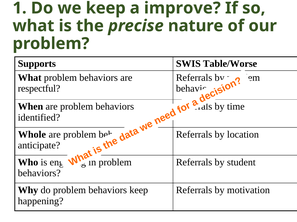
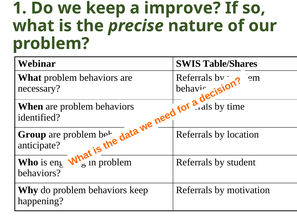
Supports: Supports -> Webinar
Table/Worse: Table/Worse -> Table/Shares
respectful: respectful -> necessary
Whole: Whole -> Group
